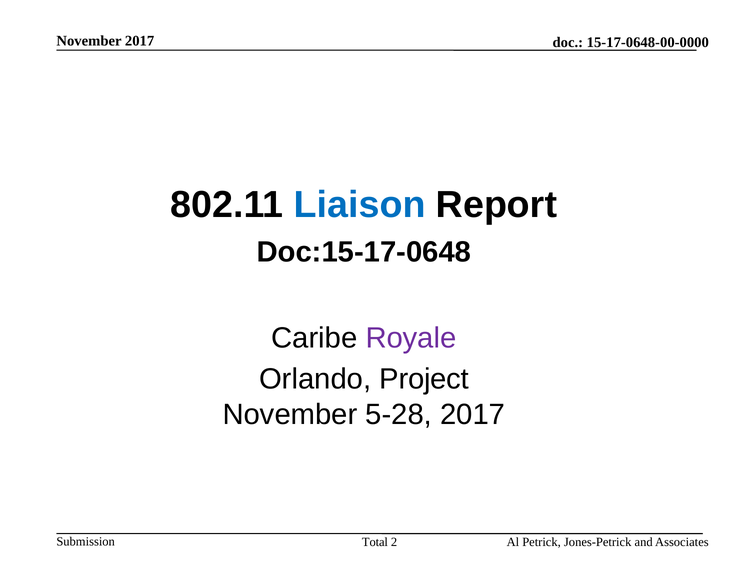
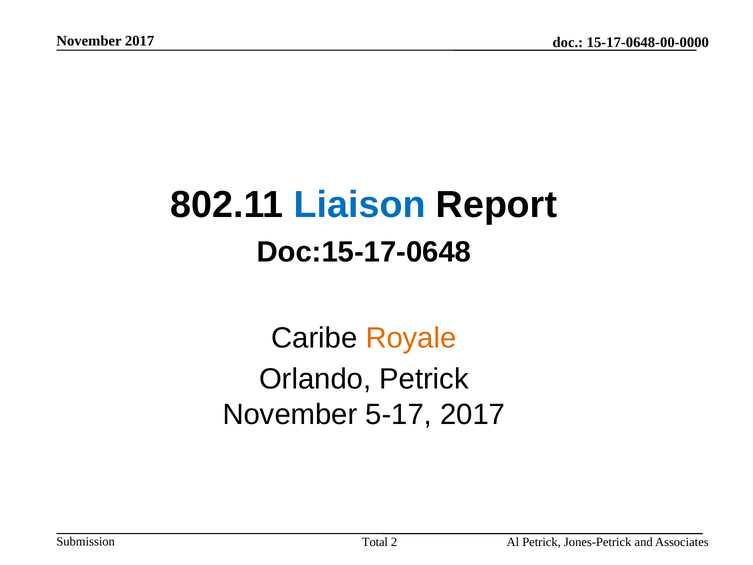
Royale colour: purple -> orange
Orlando Project: Project -> Petrick
5-28: 5-28 -> 5-17
